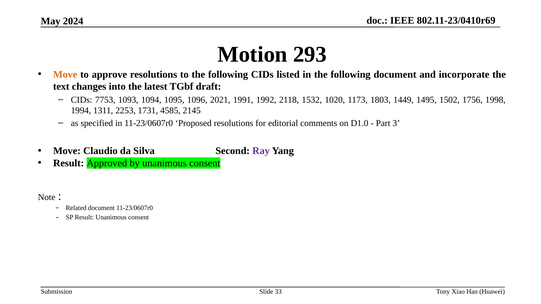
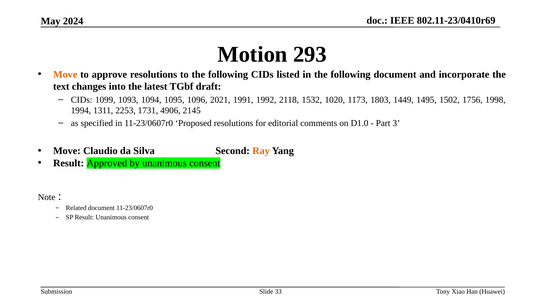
7753: 7753 -> 1099
4585: 4585 -> 4906
Ray colour: purple -> orange
